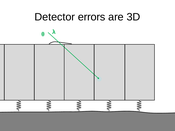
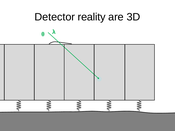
errors: errors -> reality
